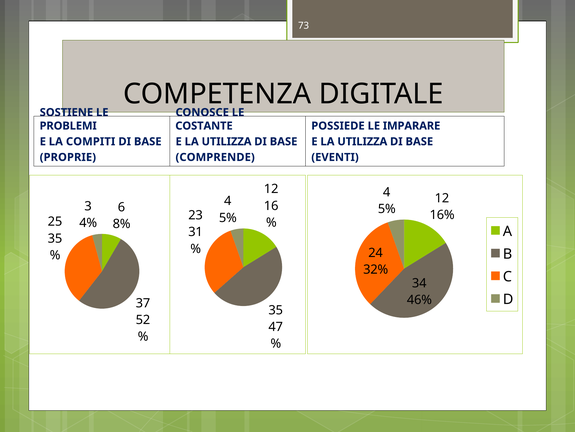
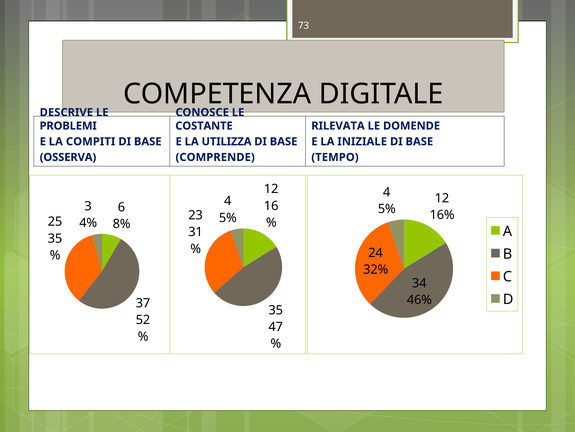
SOSTIENE: SOSTIENE -> DESCRIVE
POSSIEDE: POSSIEDE -> RILEVATA
IMPARARE: IMPARARE -> DOMENDE
UTILIZZA at (362, 141): UTILIZZA -> INIZIALE
PROPRIE: PROPRIE -> OSSERVA
EVENTI: EVENTI -> TEMPO
